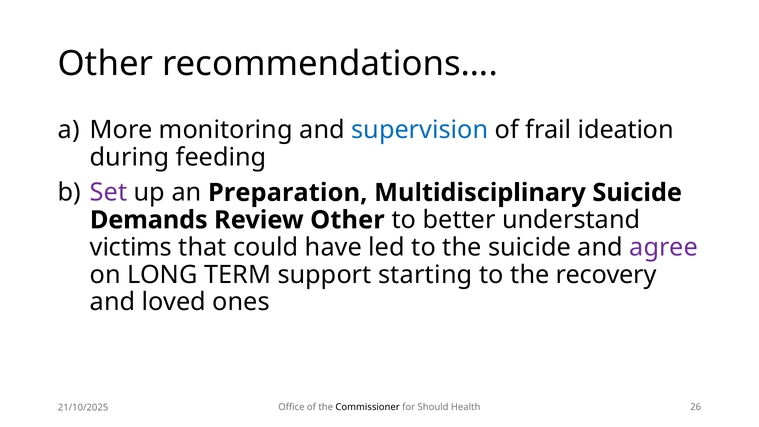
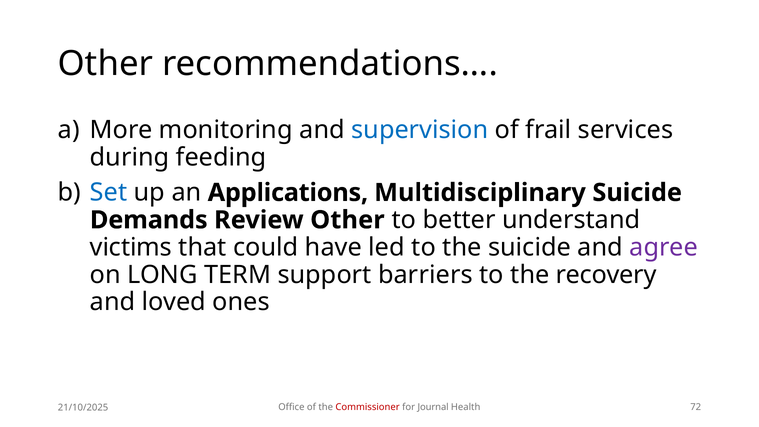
ideation: ideation -> services
Set colour: purple -> blue
Preparation: Preparation -> Applications
starting: starting -> barriers
Commissioner colour: black -> red
Should: Should -> Journal
26: 26 -> 72
